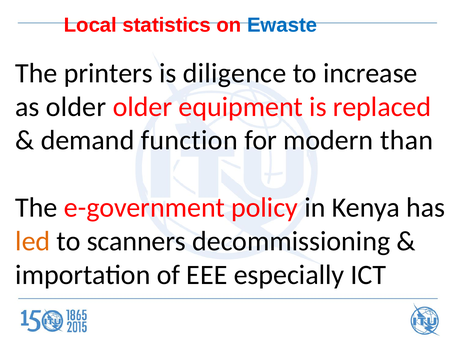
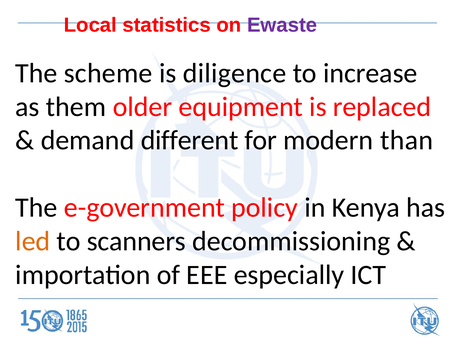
Ewaste colour: blue -> purple
printers: printers -> scheme
as older: older -> them
function: function -> different
